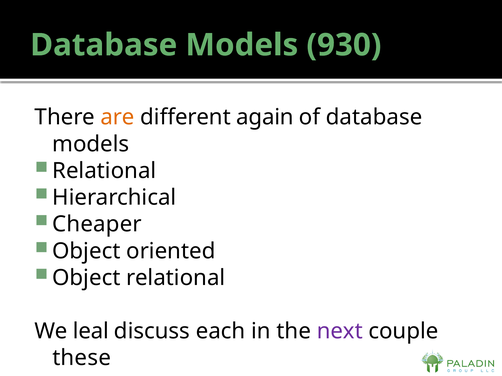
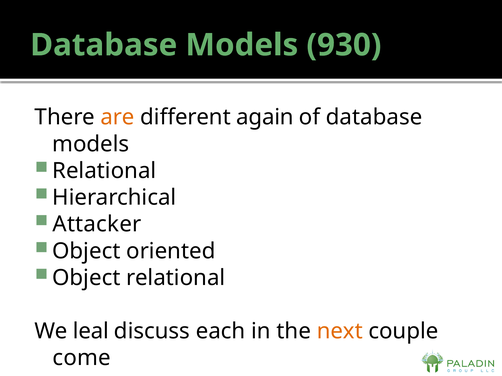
Cheaper: Cheaper -> Attacker
next colour: purple -> orange
these: these -> come
